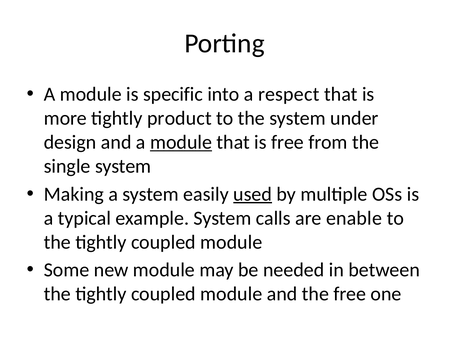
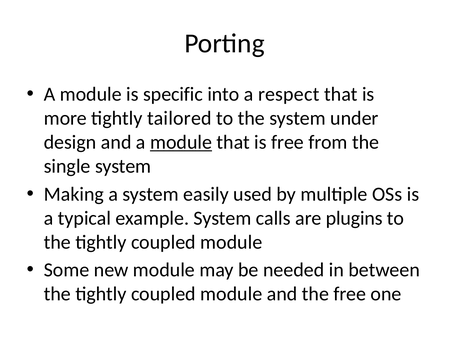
product: product -> tailored
used underline: present -> none
enable: enable -> plugins
